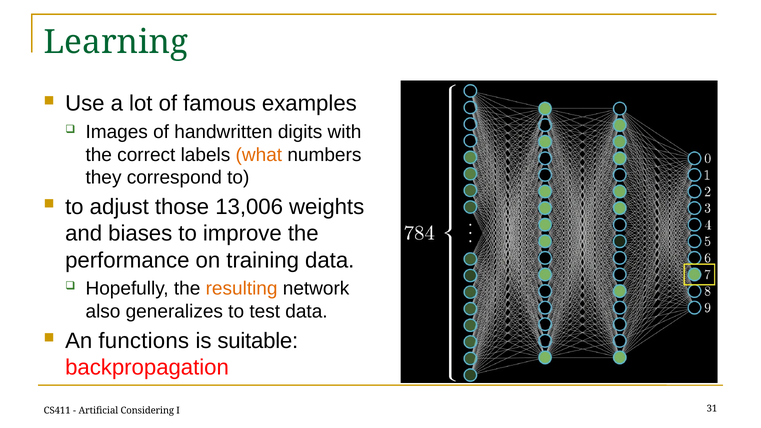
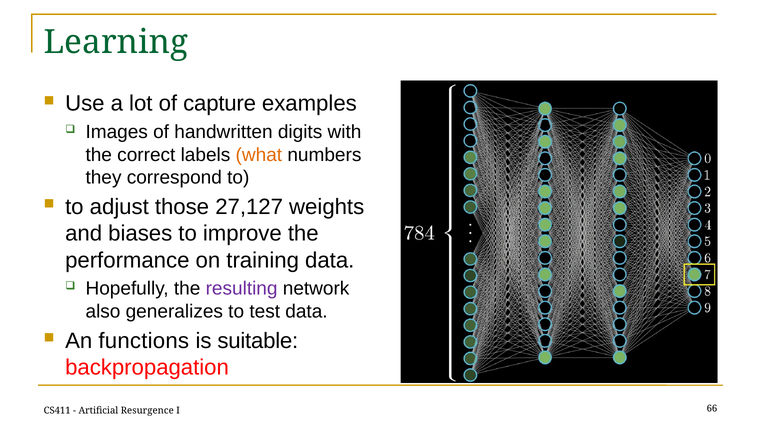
famous: famous -> capture
13,006: 13,006 -> 27,127
resulting colour: orange -> purple
Considering: Considering -> Resurgence
31: 31 -> 66
